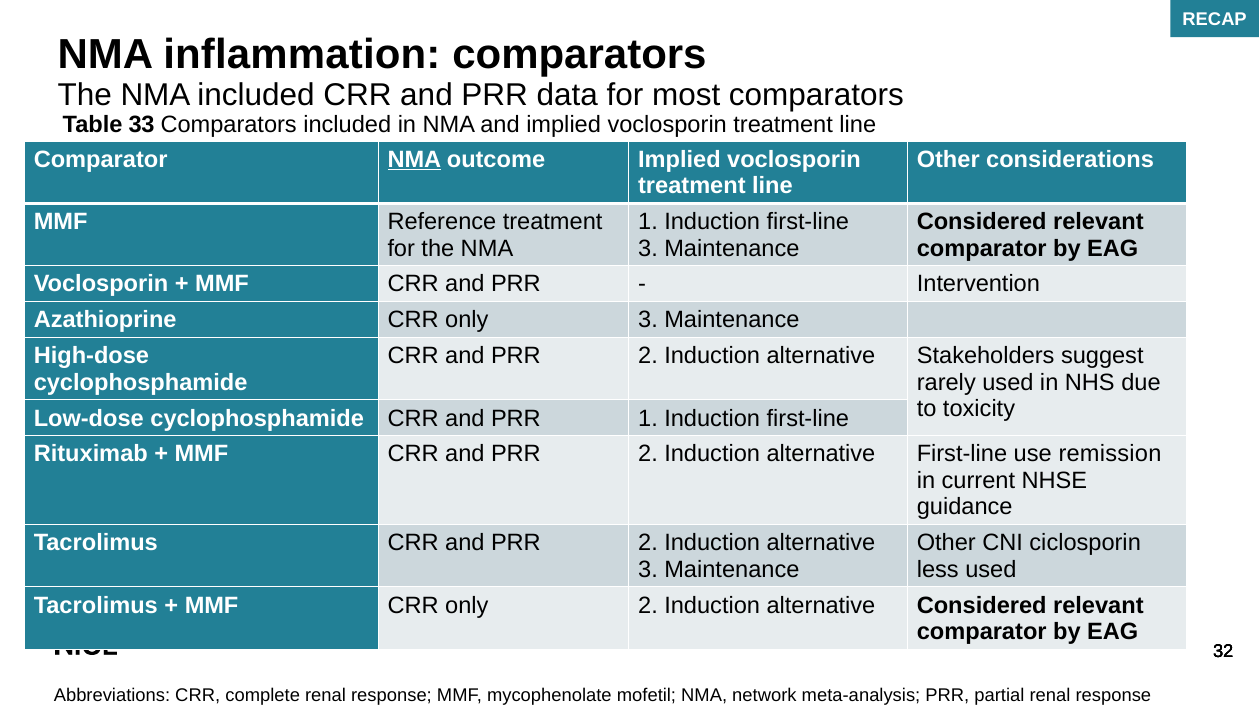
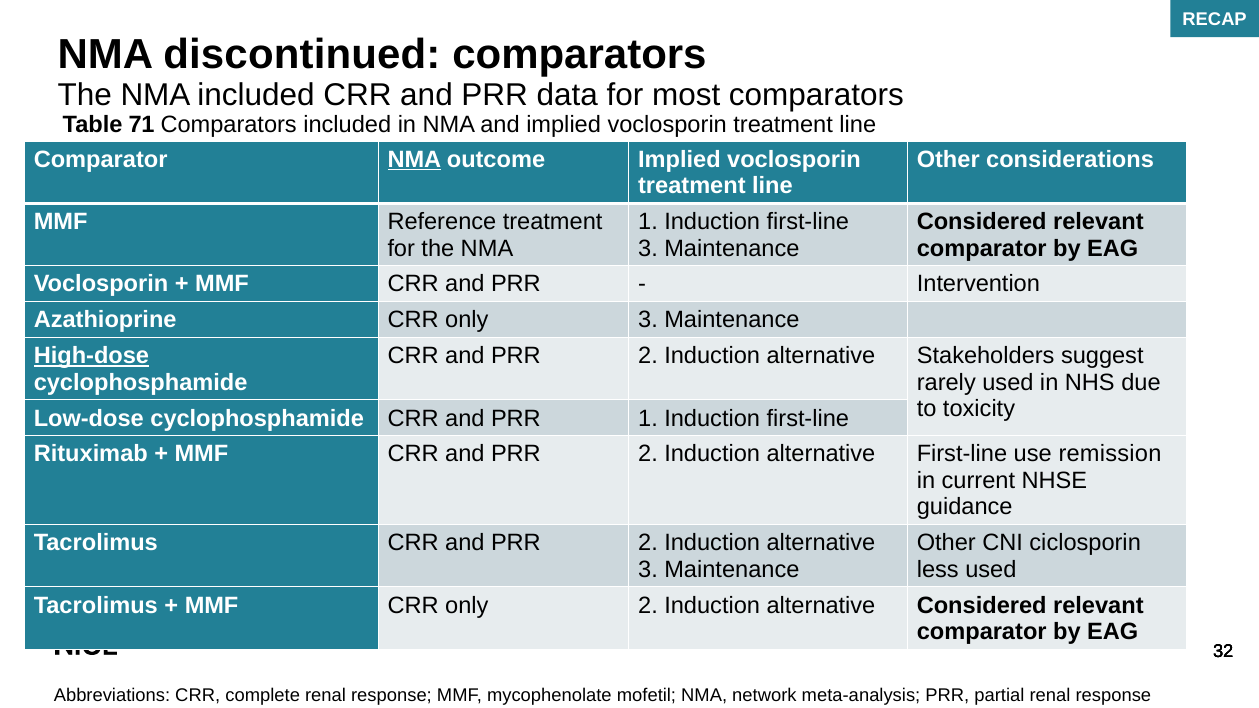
inflammation: inflammation -> discontinued
33: 33 -> 71
High-dose underline: none -> present
